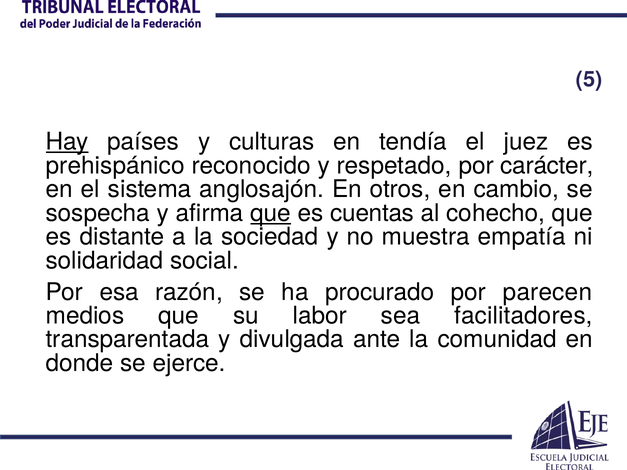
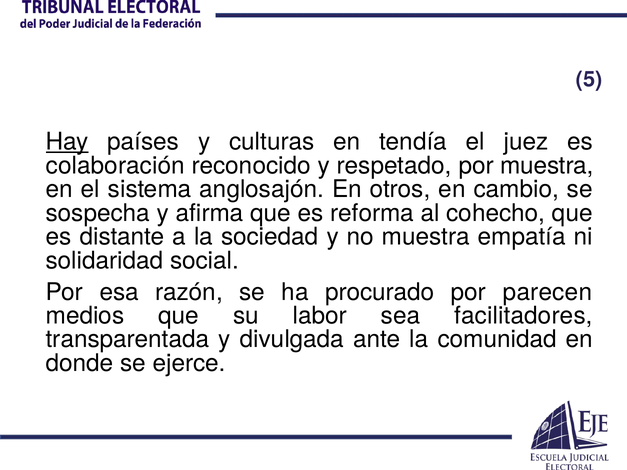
prehispánico: prehispánico -> colaboración
por carácter: carácter -> muestra
que at (271, 213) underline: present -> none
cuentas: cuentas -> reforma
